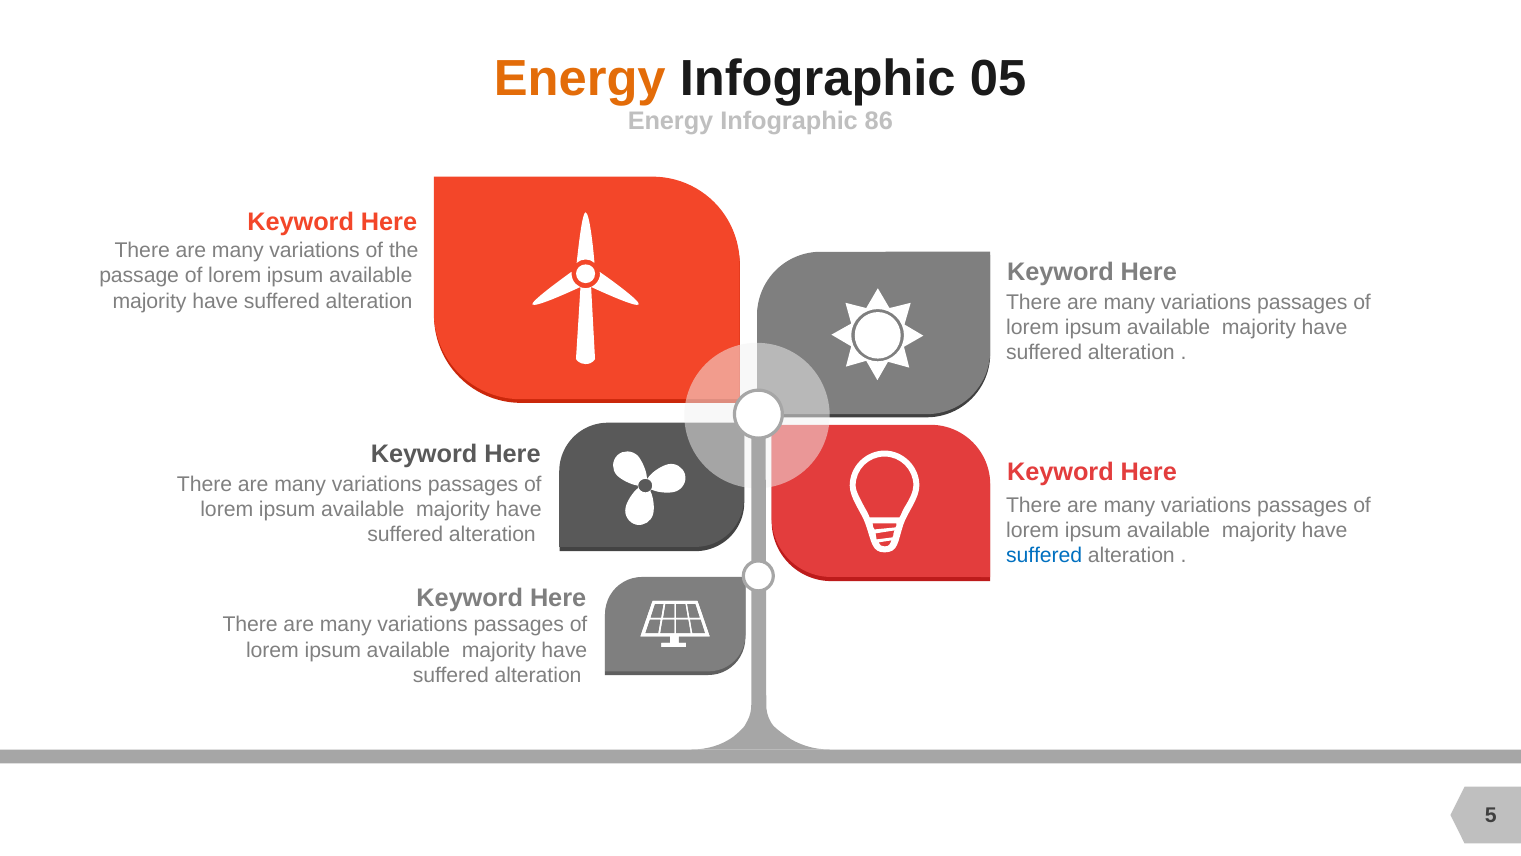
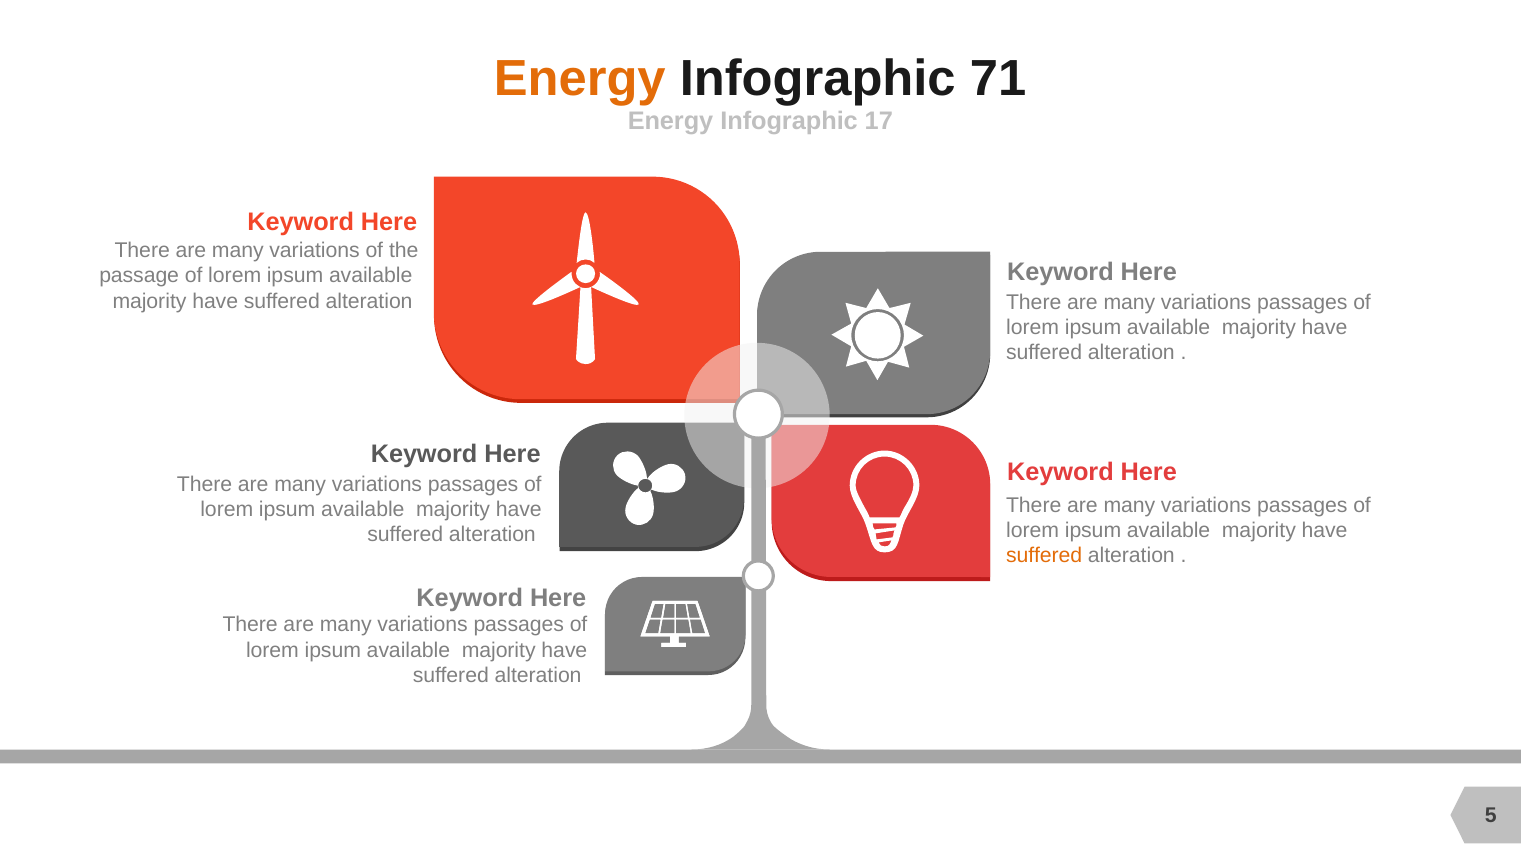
05: 05 -> 71
86: 86 -> 17
suffered at (1044, 556) colour: blue -> orange
